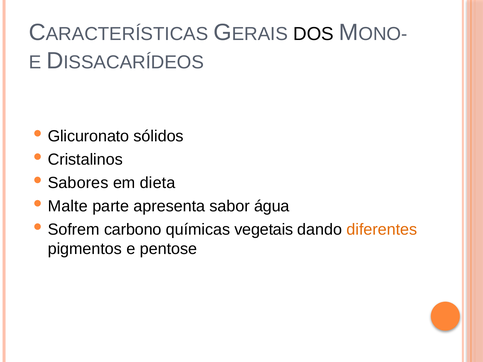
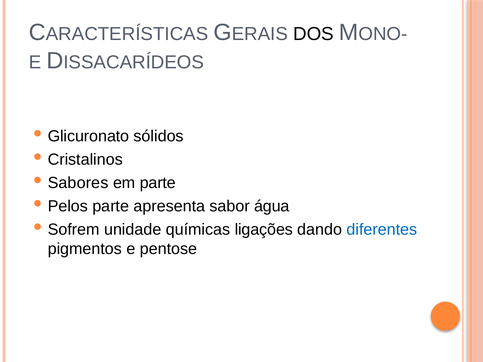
em dieta: dieta -> parte
Malte: Malte -> Pelos
carbono: carbono -> unidade
vegetais: vegetais -> ligações
diferentes colour: orange -> blue
